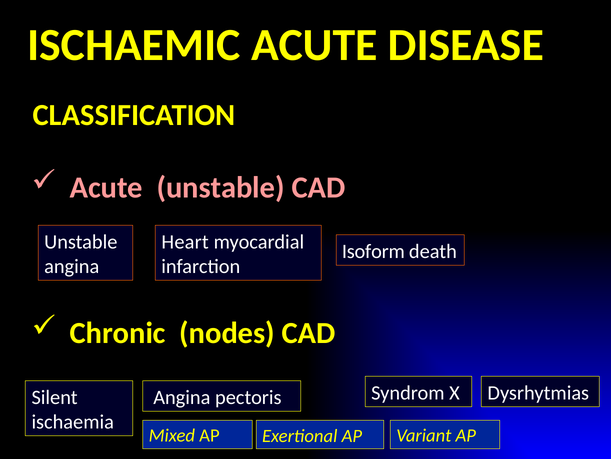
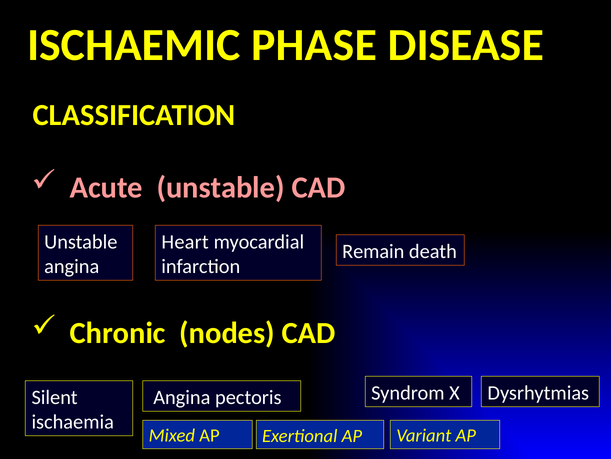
ISCHAEMIC ACUTE: ACUTE -> PHASE
Isoform: Isoform -> Remain
